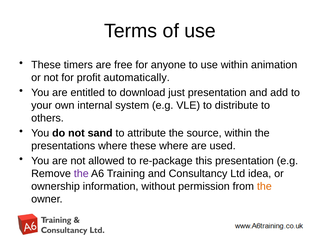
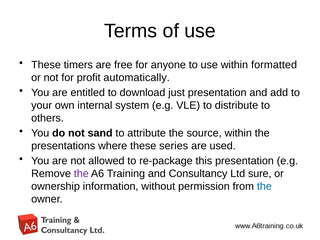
animation: animation -> formatted
these where: where -> series
idea: idea -> sure
the at (264, 186) colour: orange -> blue
